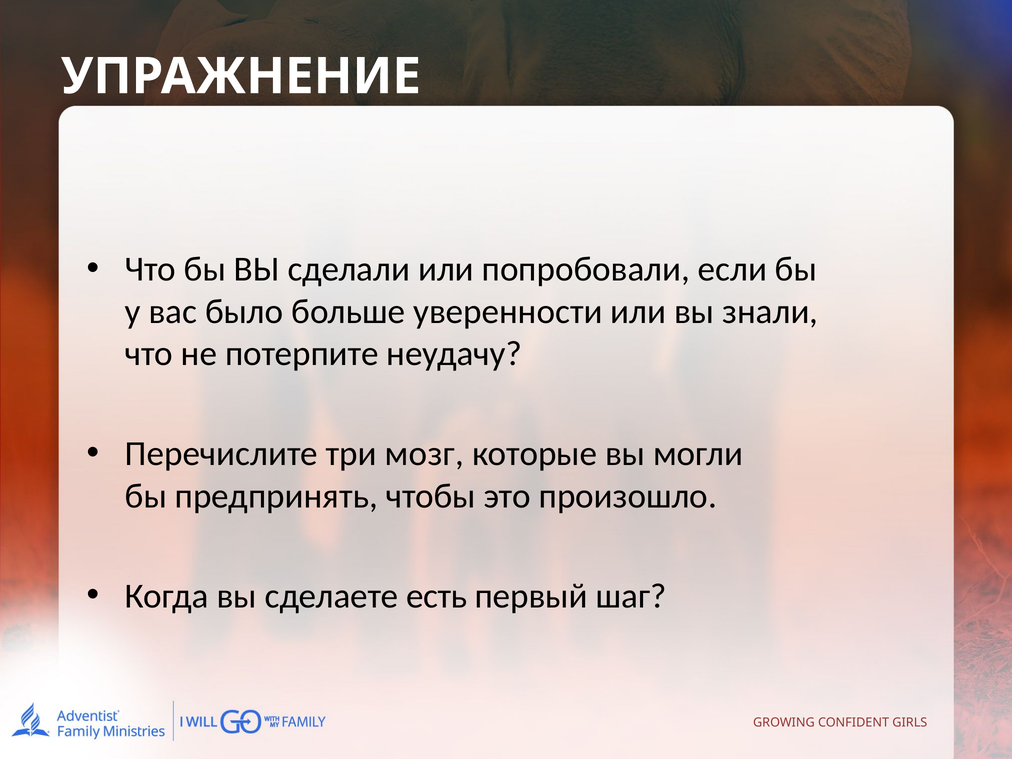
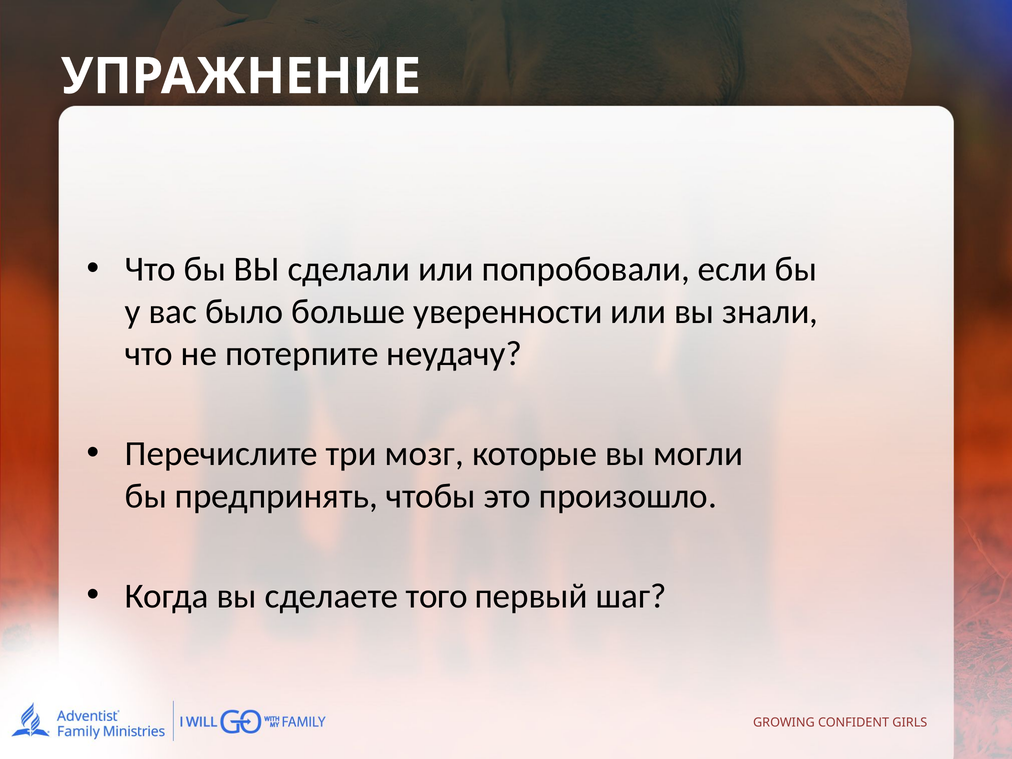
есть: есть -> того
